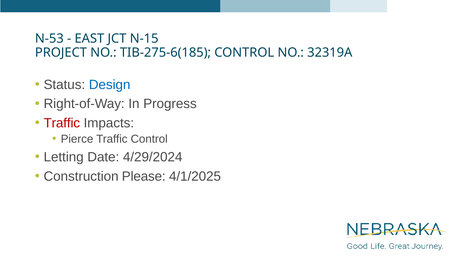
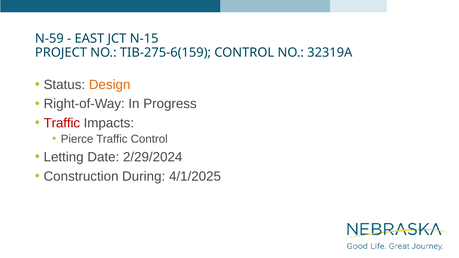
N-53: N-53 -> N-59
TIB-275-6(185: TIB-275-6(185 -> TIB-275-6(159
Design colour: blue -> orange
4/29/2024: 4/29/2024 -> 2/29/2024
Please: Please -> During
